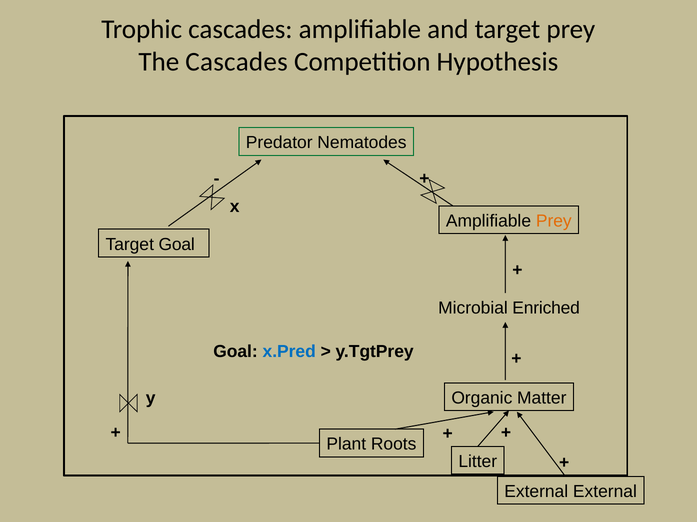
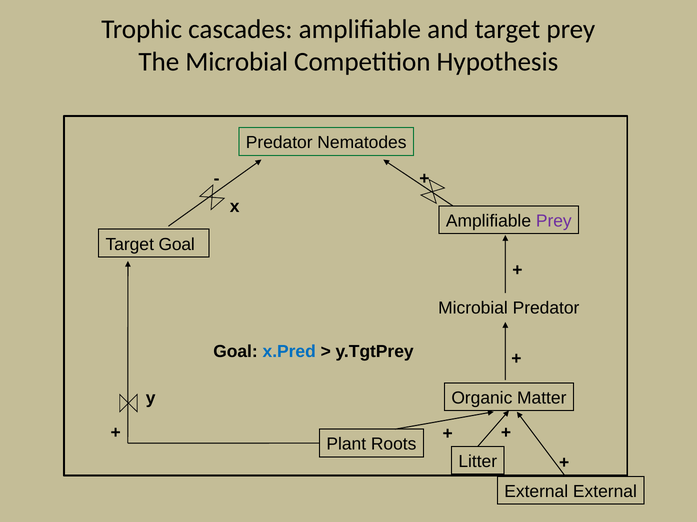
The Cascades: Cascades -> Microbial
Prey at (554, 221) colour: orange -> purple
Microbial Enriched: Enriched -> Predator
